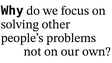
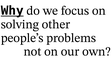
Why underline: none -> present
